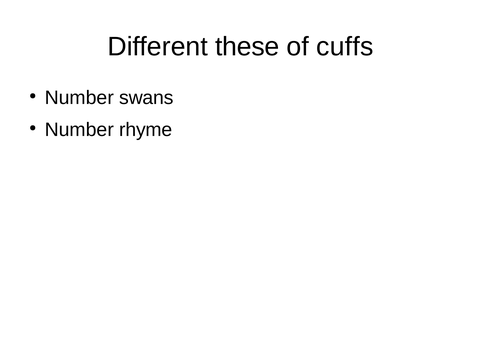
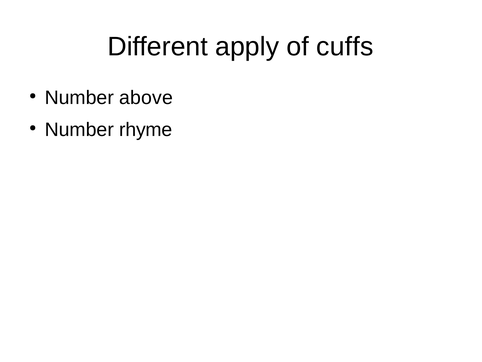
these: these -> apply
swans: swans -> above
